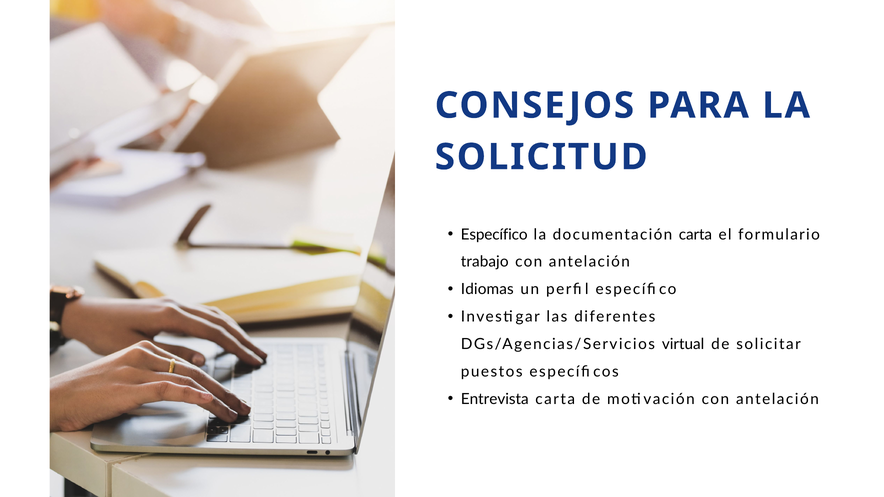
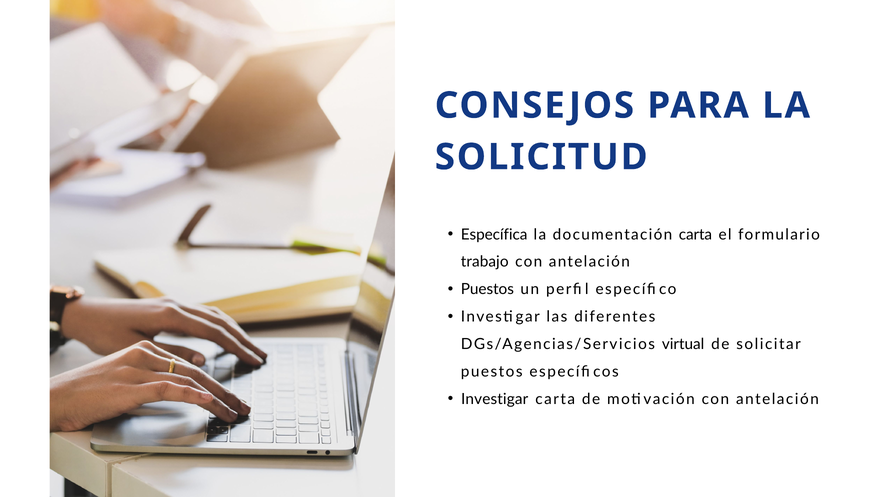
Específico at (494, 235): Específico -> Específica
Idiomas at (487, 290): Idiomas -> Puestos
Entrevista at (495, 399): Entrevista -> Investigar
